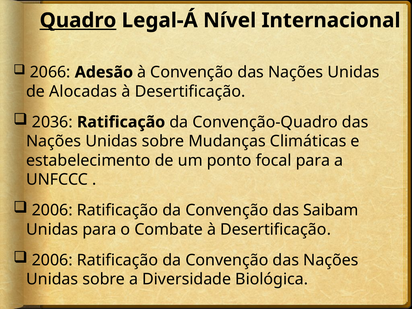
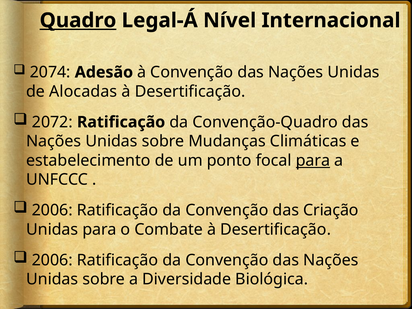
2066: 2066 -> 2074
2036: 2036 -> 2072
para at (313, 160) underline: none -> present
Saibam: Saibam -> Criação
